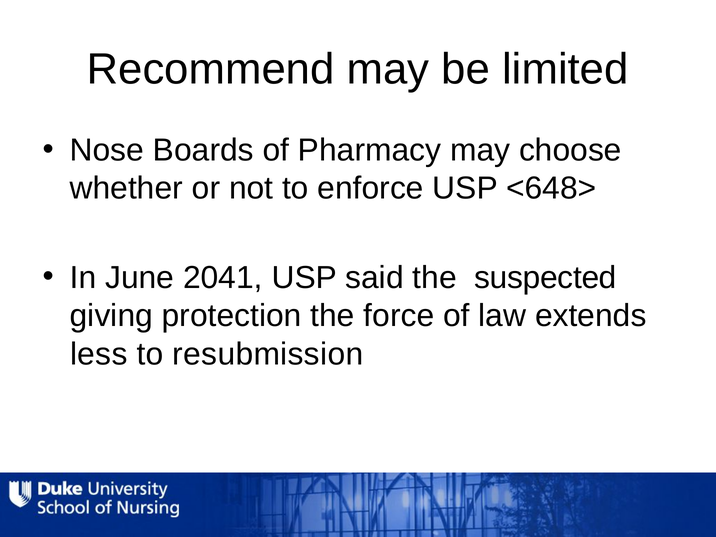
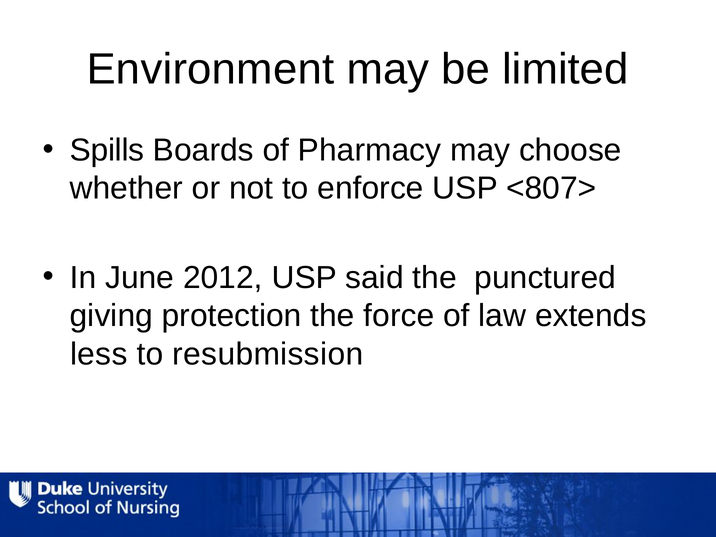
Recommend: Recommend -> Environment
Nose: Nose -> Spills
<648>: <648> -> <807>
2041: 2041 -> 2012
suspected: suspected -> punctured
